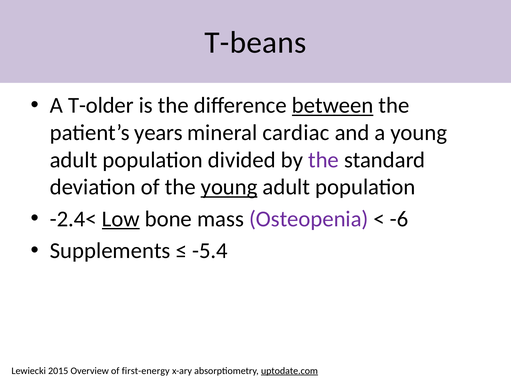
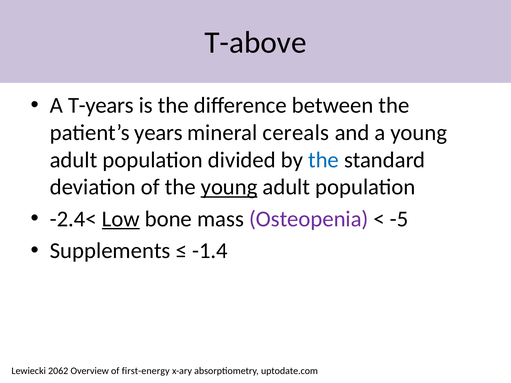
T-beans: T-beans -> T-above
T-older: T-older -> T-years
between underline: present -> none
cardiac: cardiac -> cereals
the at (324, 160) colour: purple -> blue
-6: -6 -> -5
-5.4: -5.4 -> -1.4
2015: 2015 -> 2062
uptodate.com underline: present -> none
